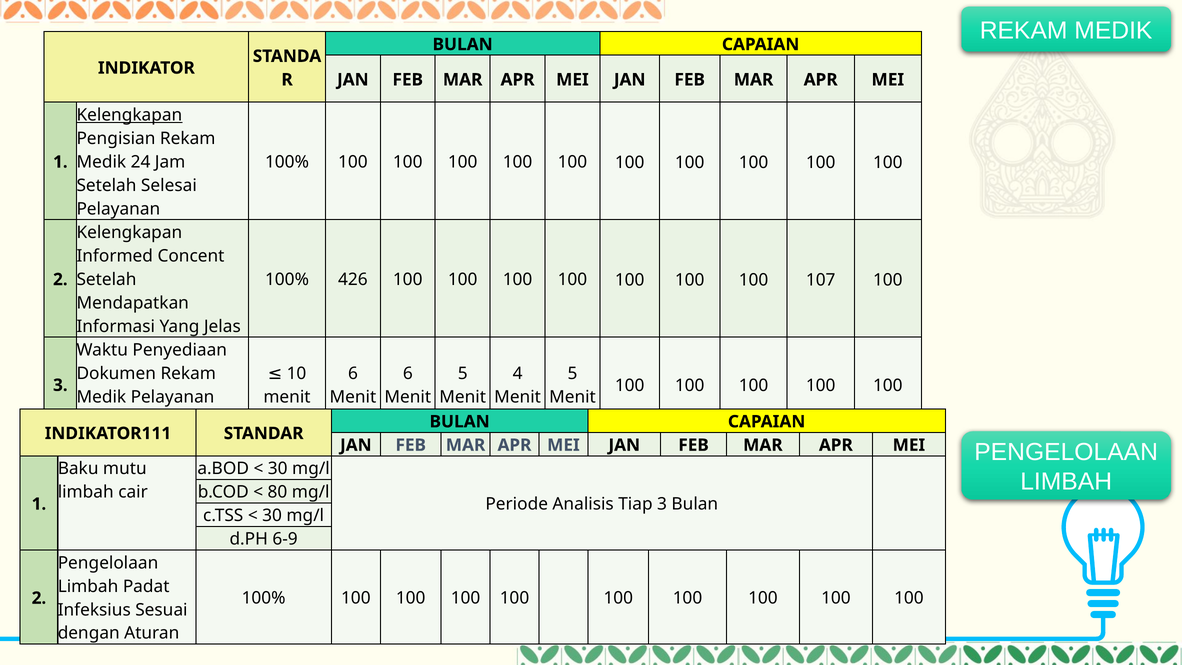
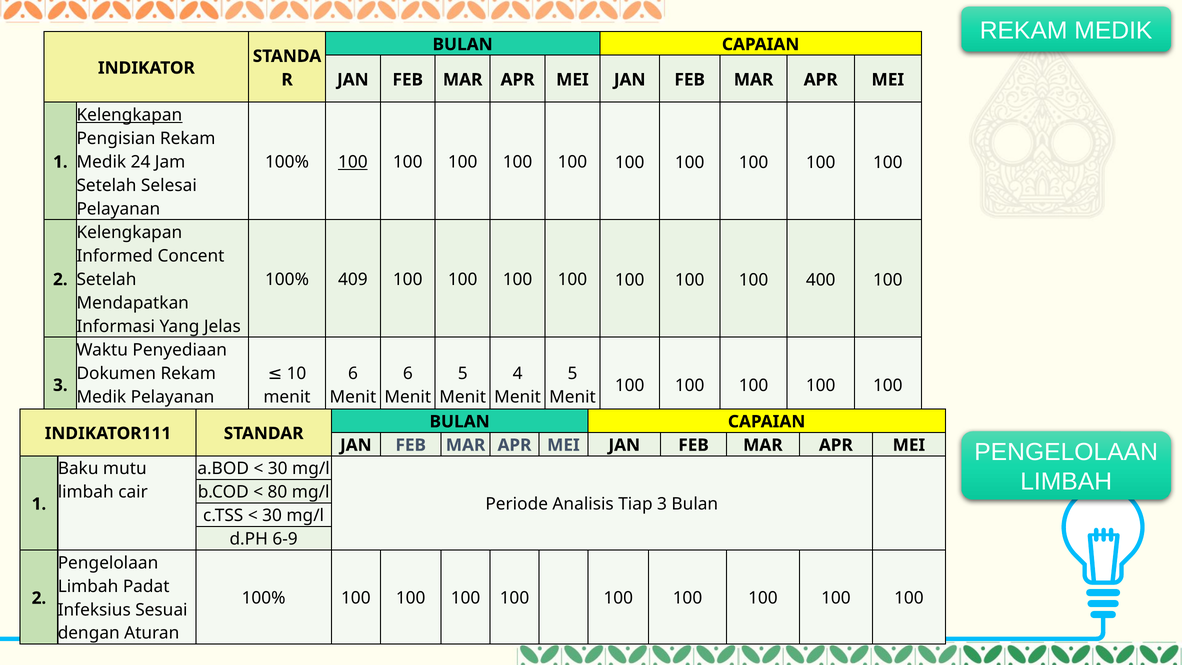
100 at (353, 162) underline: none -> present
426: 426 -> 409
107: 107 -> 400
